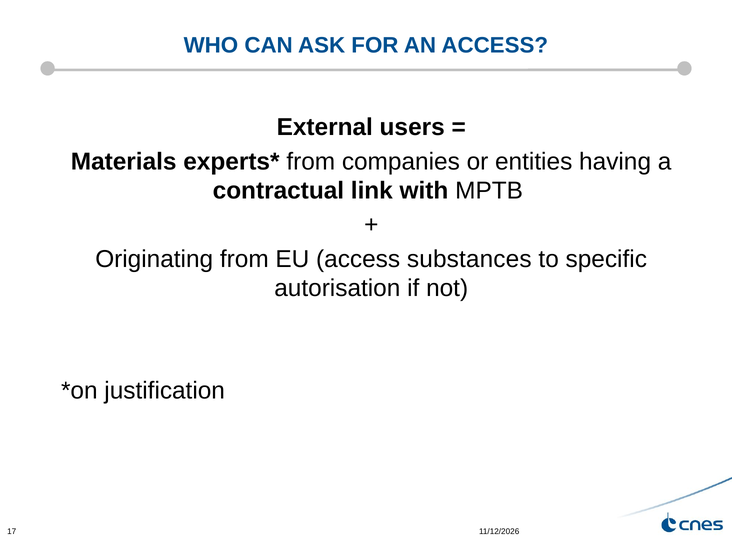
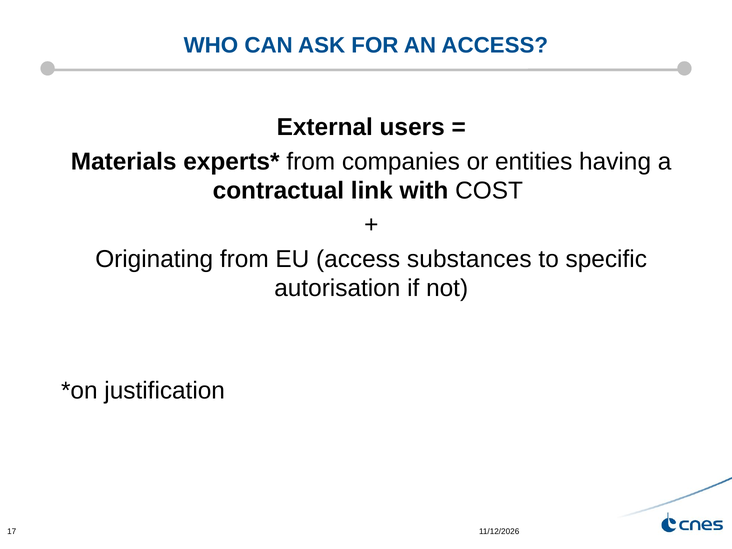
MPTB: MPTB -> COST
